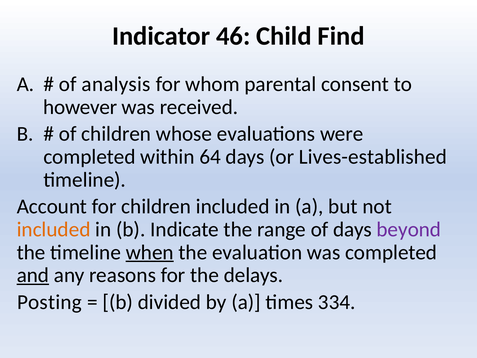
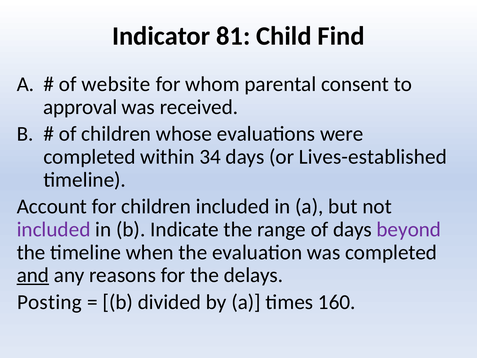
46: 46 -> 81
analysis: analysis -> website
however: however -> approval
64: 64 -> 34
included at (54, 229) colour: orange -> purple
when underline: present -> none
334: 334 -> 160
